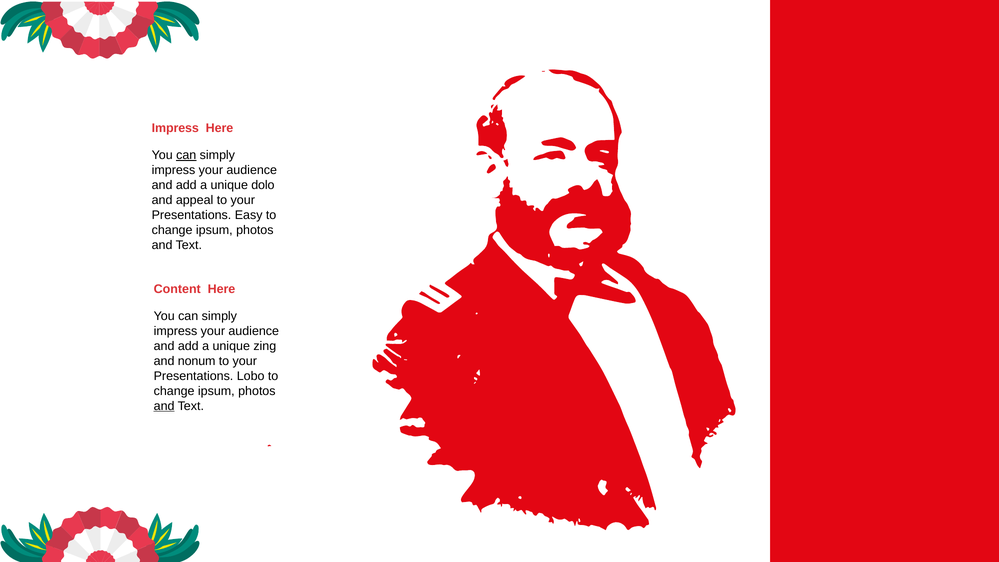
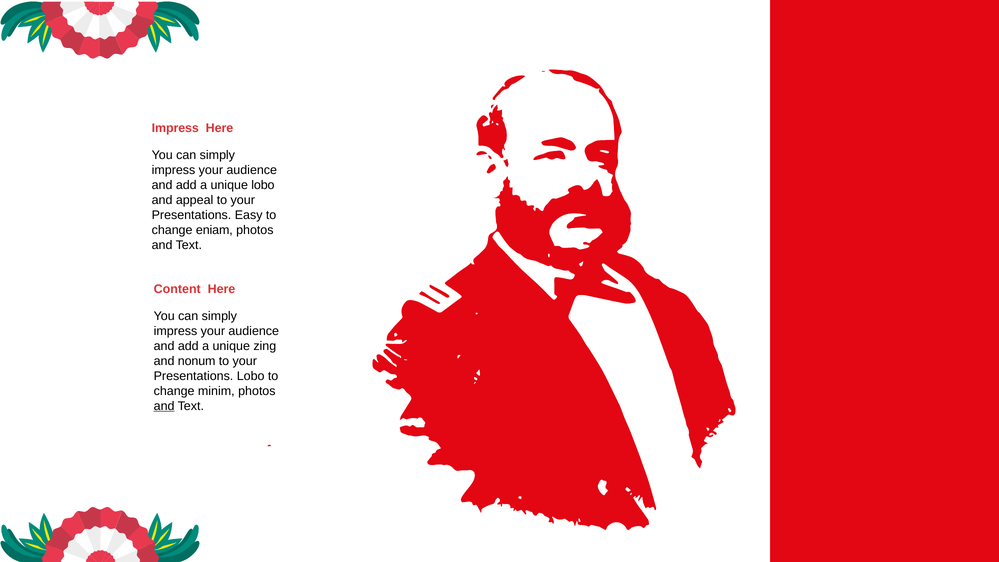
can at (186, 155) underline: present -> none
unique dolo: dolo -> lobo
ipsum at (214, 230): ipsum -> eniam
ipsum at (216, 391): ipsum -> minim
